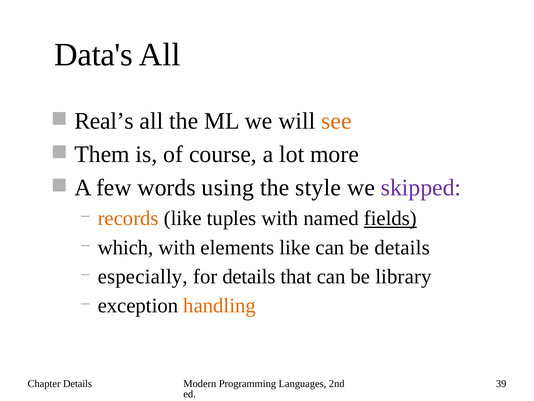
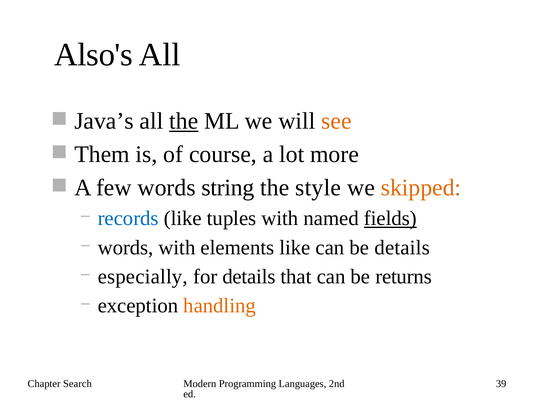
Data's: Data's -> Also's
Real’s: Real’s -> Java’s
the at (184, 121) underline: none -> present
using: using -> string
skipped colour: purple -> orange
records colour: orange -> blue
which at (126, 247): which -> words
library: library -> returns
Chapter Details: Details -> Search
